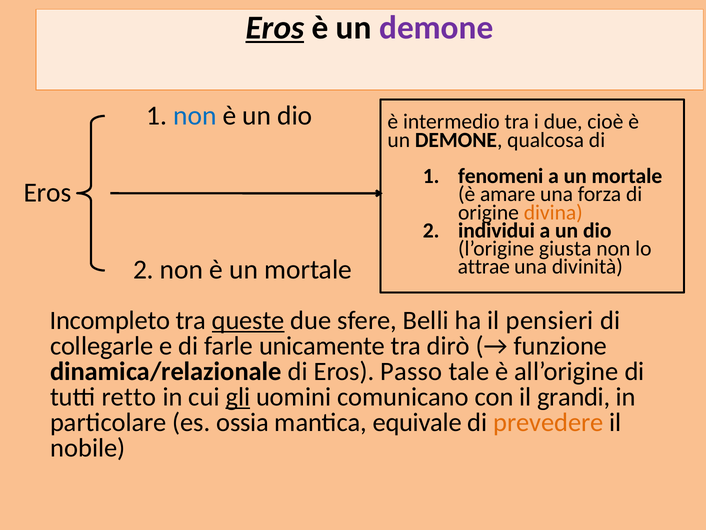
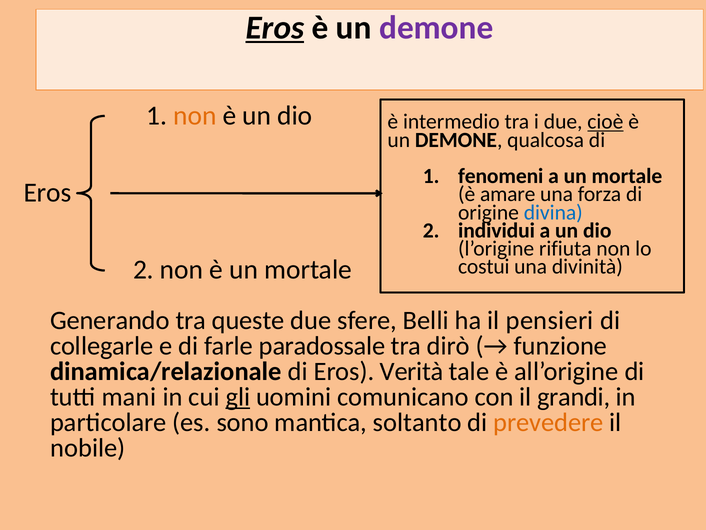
non at (195, 116) colour: blue -> orange
cioè underline: none -> present
divina colour: orange -> blue
giusta: giusta -> rifiuta
attrae: attrae -> costui
Incompleto: Incompleto -> Generando
queste underline: present -> none
unicamente: unicamente -> paradossale
Passo: Passo -> Verità
retto: retto -> mani
ossia: ossia -> sono
equivale: equivale -> soltanto
